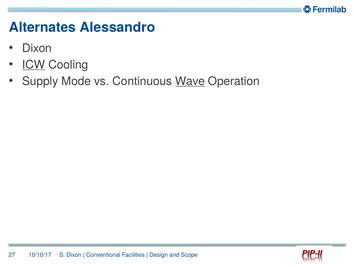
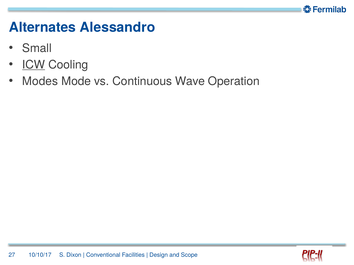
Dixon at (37, 48): Dixon -> Small
Supply: Supply -> Modes
Wave underline: present -> none
